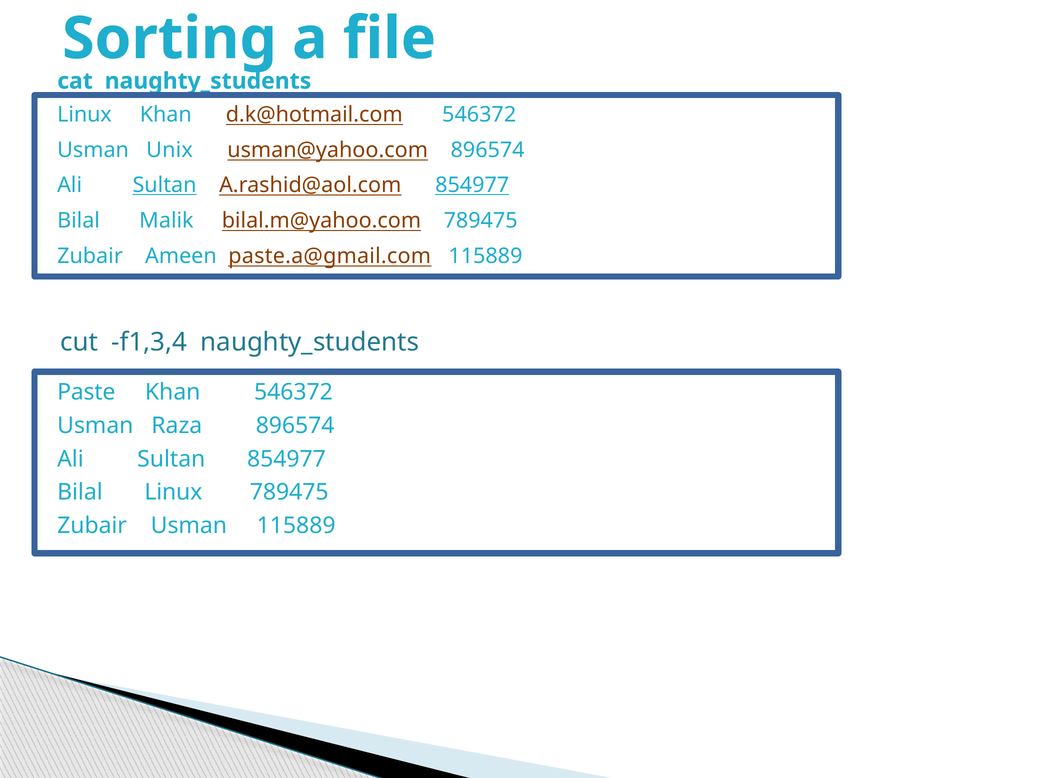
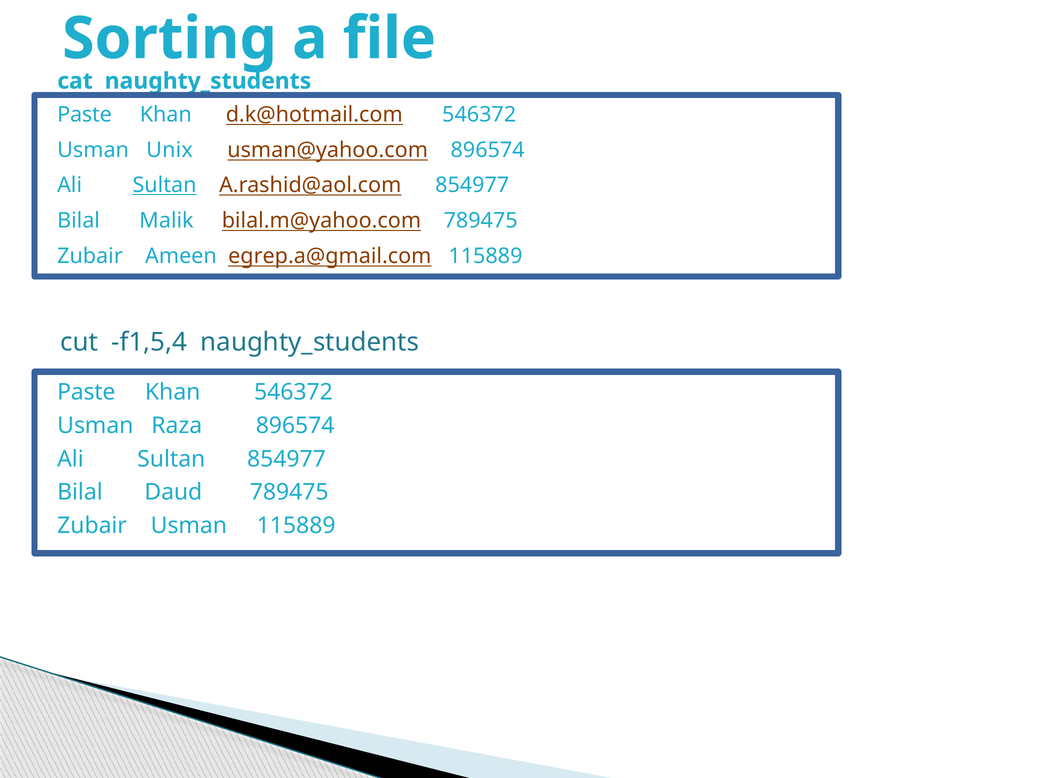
Linux at (85, 115): Linux -> Paste
854977 at (472, 185) underline: present -> none
paste.a@gmail.com: paste.a@gmail.com -> egrep.a@gmail.com
f1,3,4: f1,3,4 -> f1,5,4
Bilal Linux: Linux -> Daud
